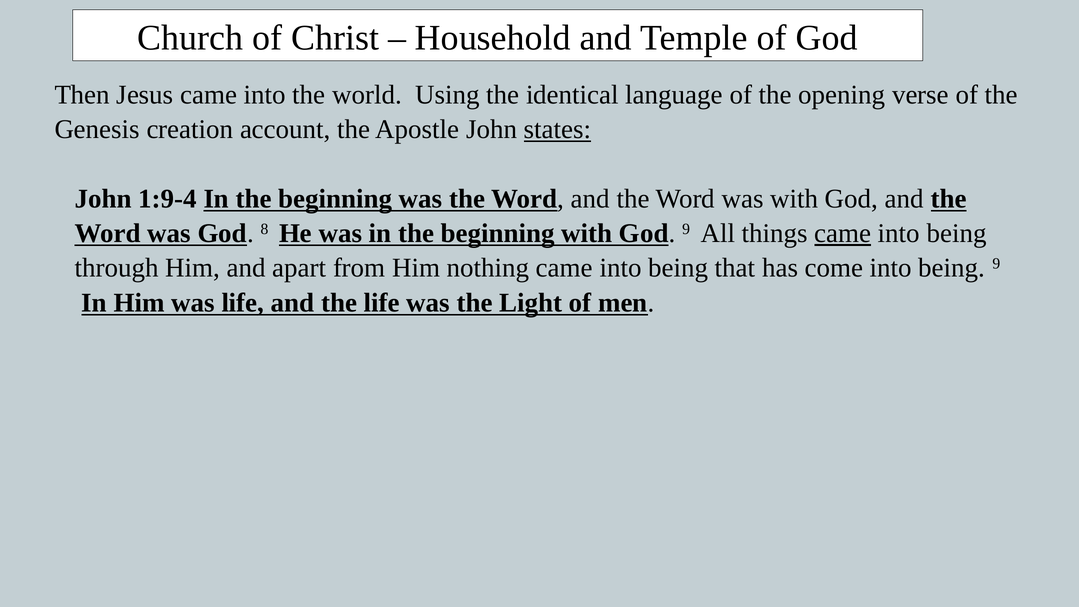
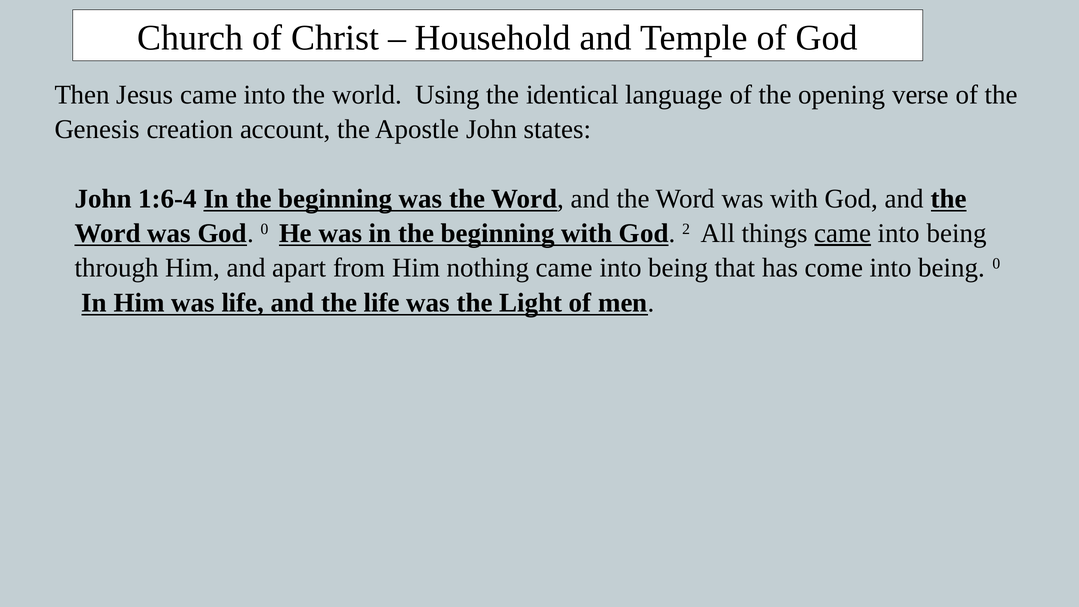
states underline: present -> none
1:9-4: 1:9-4 -> 1:6-4
God 8: 8 -> 0
God 9: 9 -> 2
being 9: 9 -> 0
